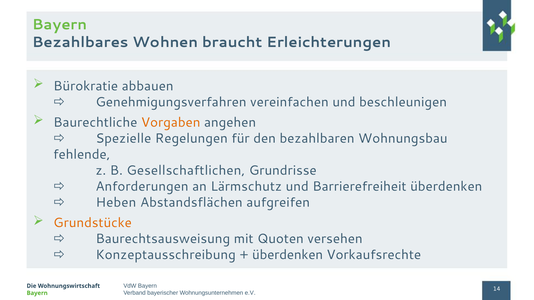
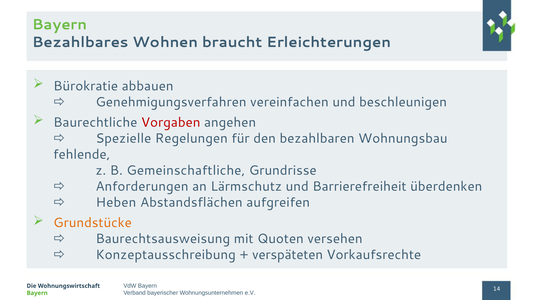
Vorgaben colour: orange -> red
Gesellschaftlichen: Gesellschaftlichen -> Gemeinschaftliche
überdenken at (288, 255): überdenken -> verspäteten
